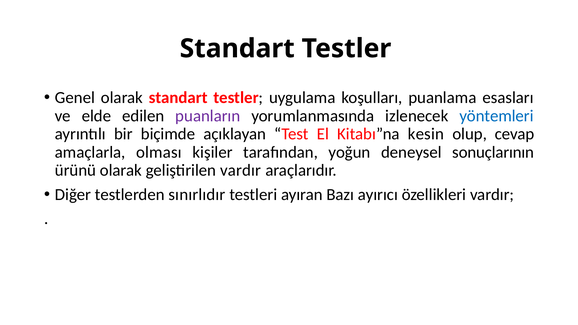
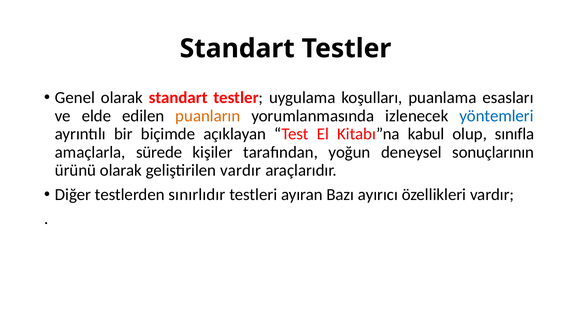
puanların colour: purple -> orange
kesin: kesin -> kabul
cevap: cevap -> sınıfla
olması: olması -> sürede
